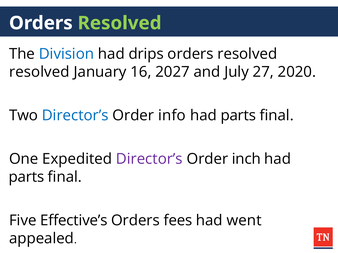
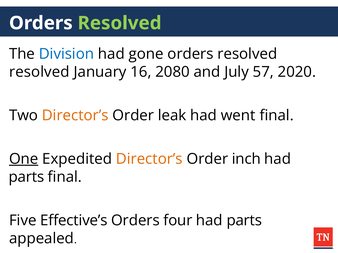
drips: drips -> gone
2027: 2027 -> 2080
27: 27 -> 57
Director’s at (75, 116) colour: blue -> orange
info: info -> leak
parts at (238, 116): parts -> went
One underline: none -> present
Director’s at (149, 159) colour: purple -> orange
fees: fees -> four
went at (244, 221): went -> parts
